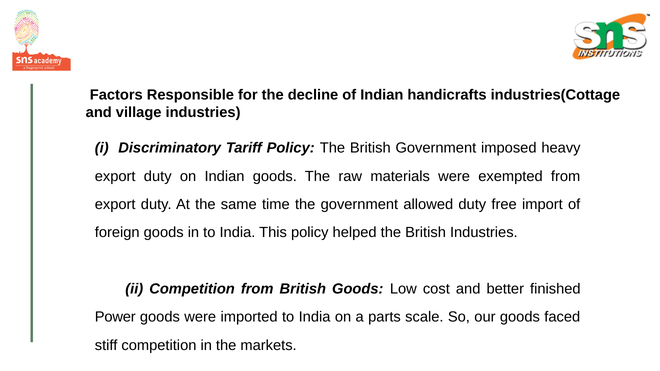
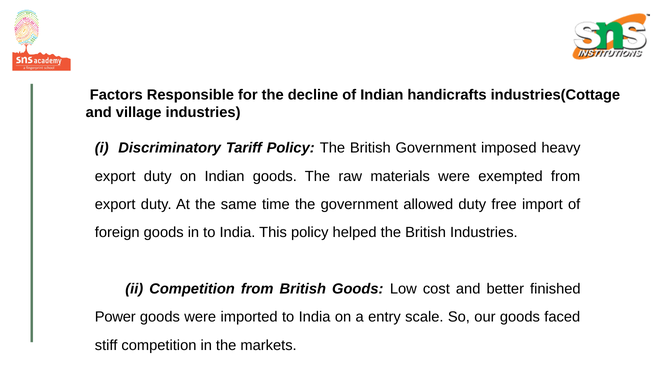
parts: parts -> entry
